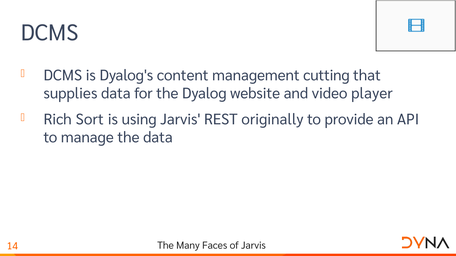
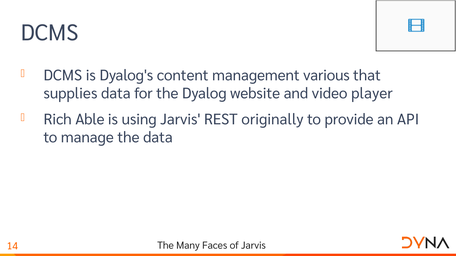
cutting: cutting -> various
Sort: Sort -> Able
